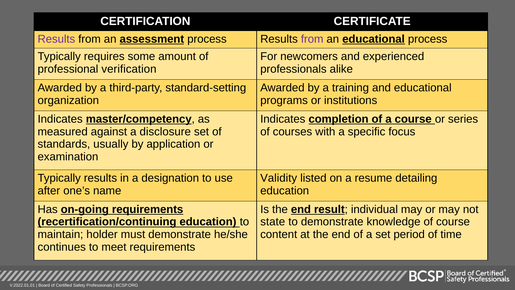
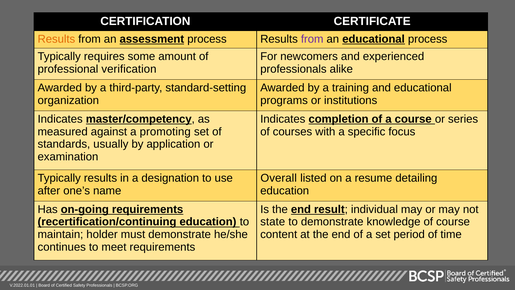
Results at (56, 39) colour: purple -> orange
disclosure: disclosure -> promoting
Validity: Validity -> Overall
